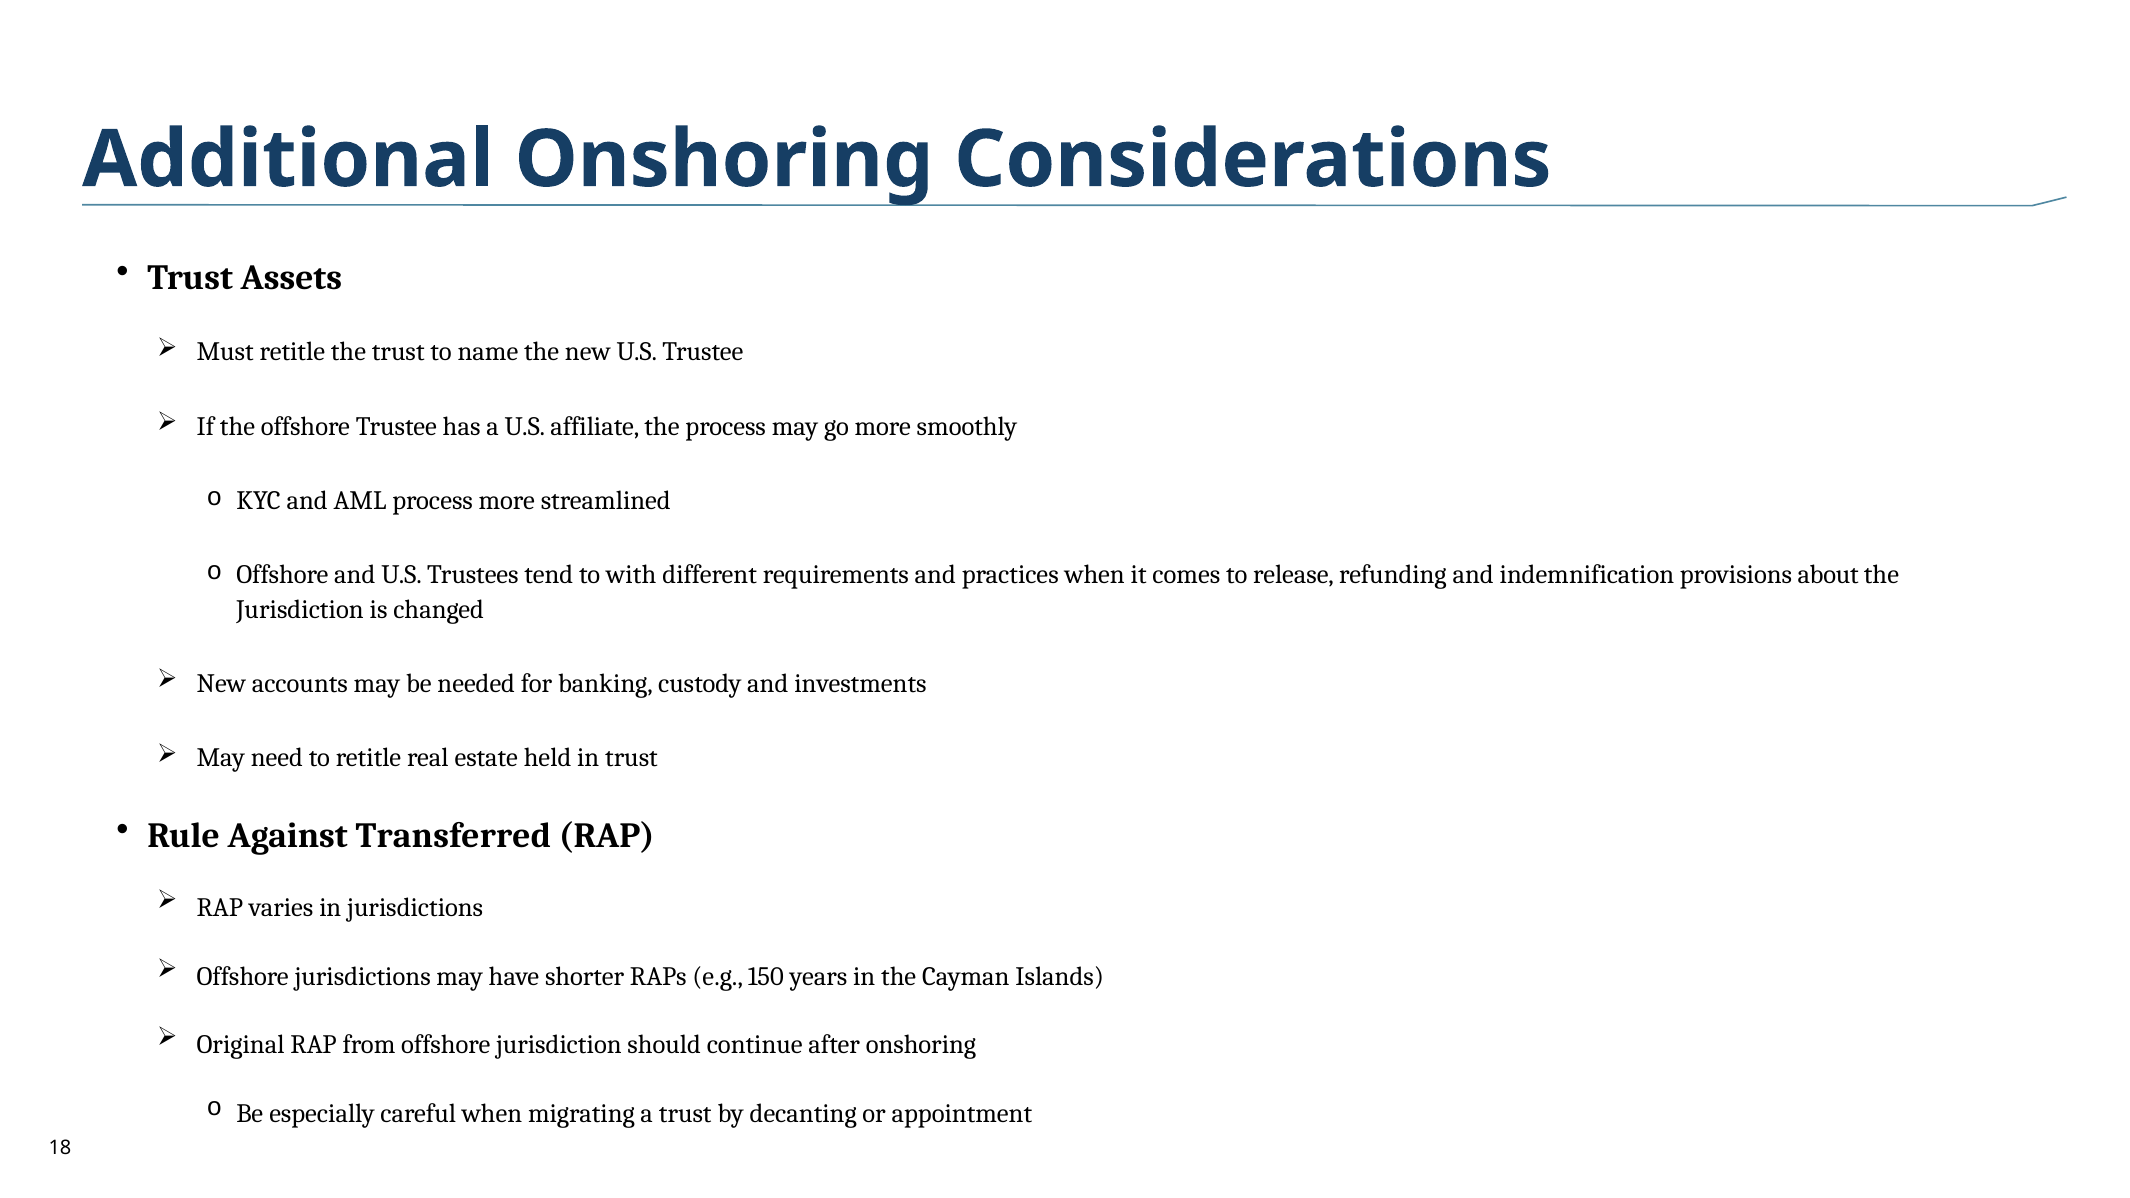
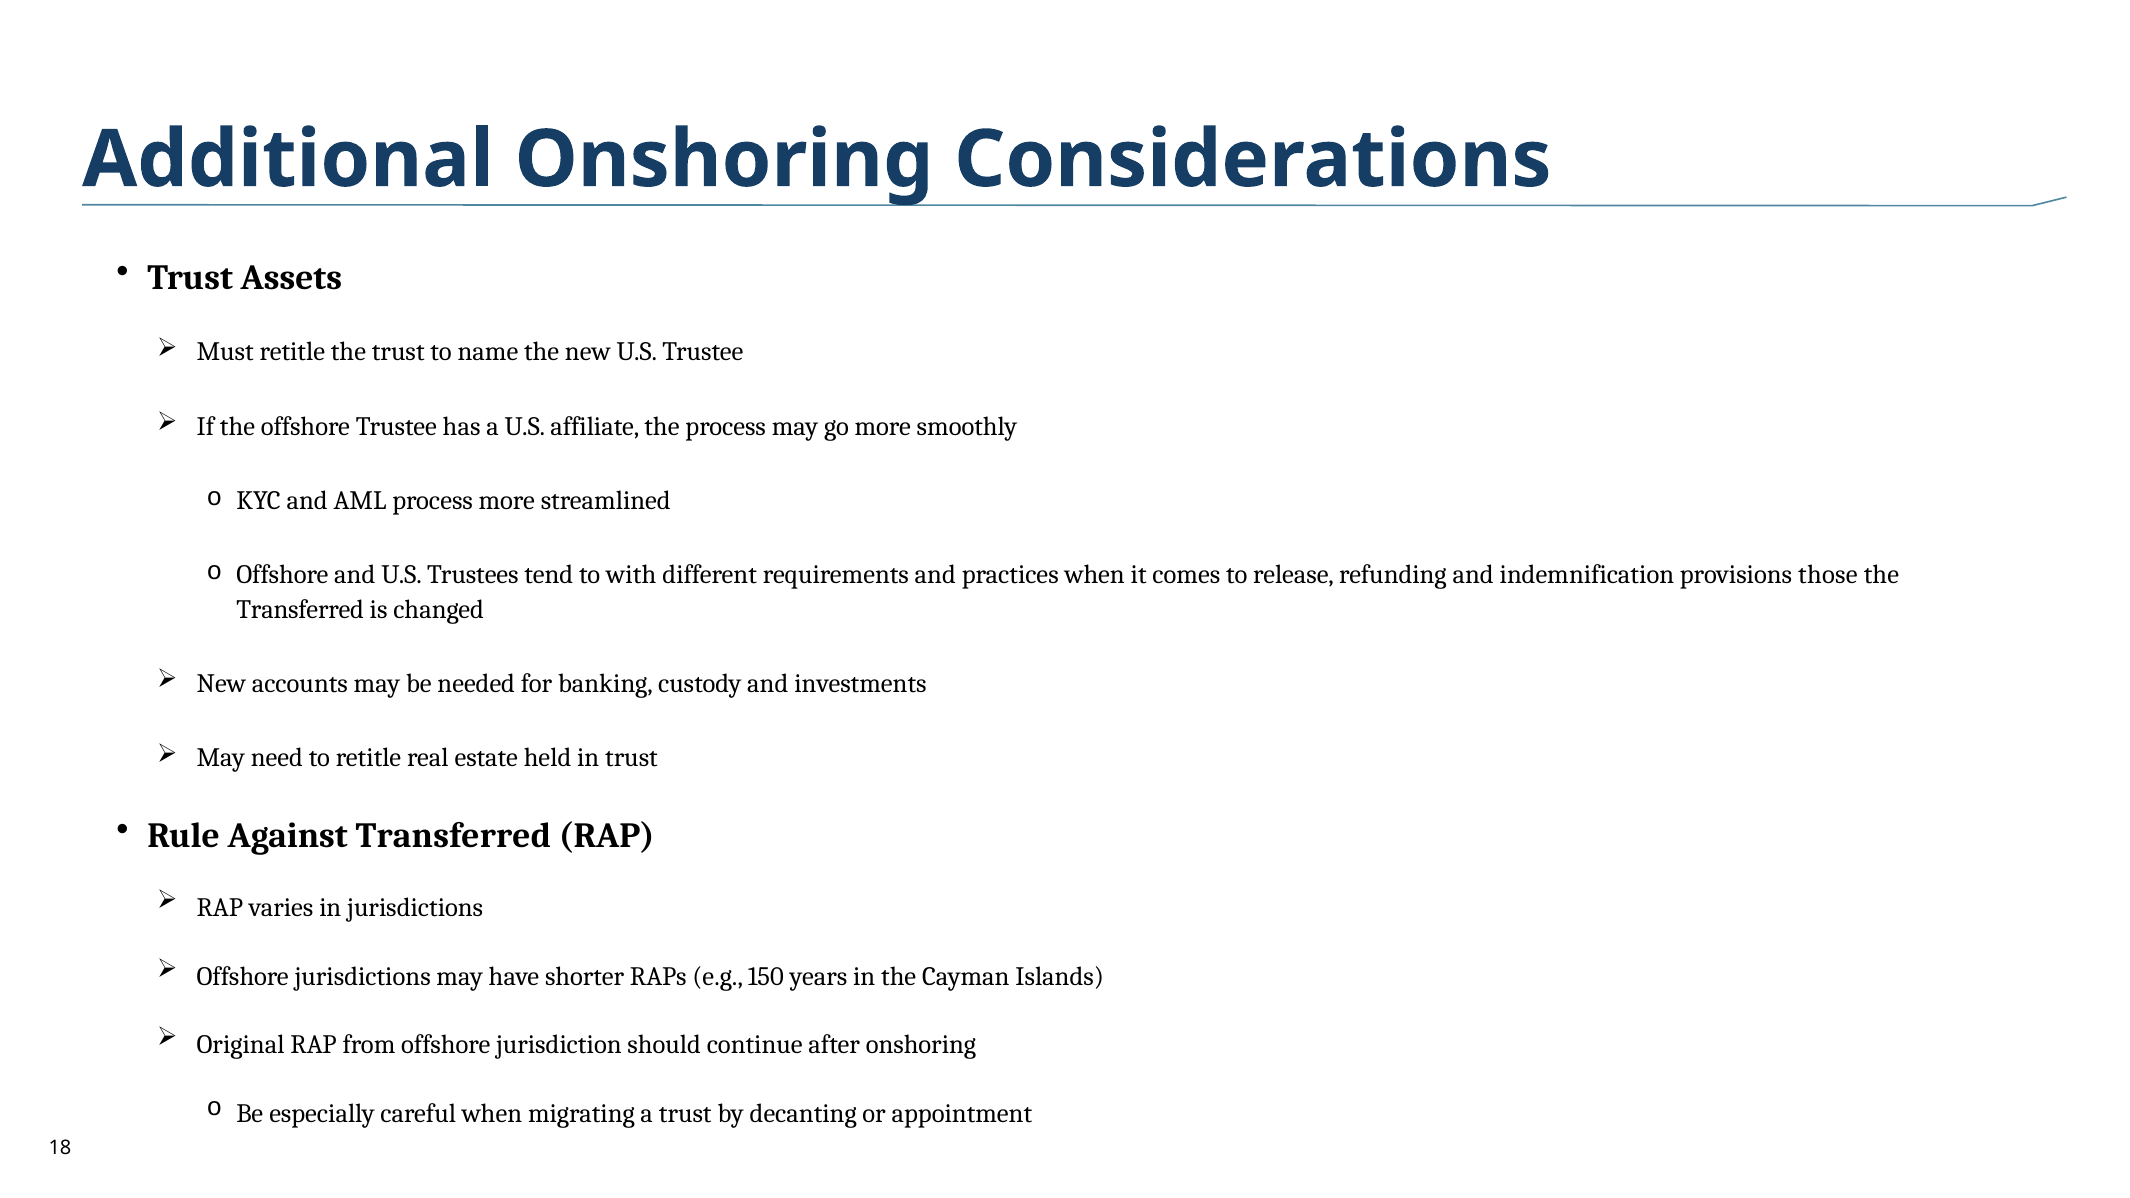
about: about -> those
Jurisdiction at (300, 609): Jurisdiction -> Transferred
